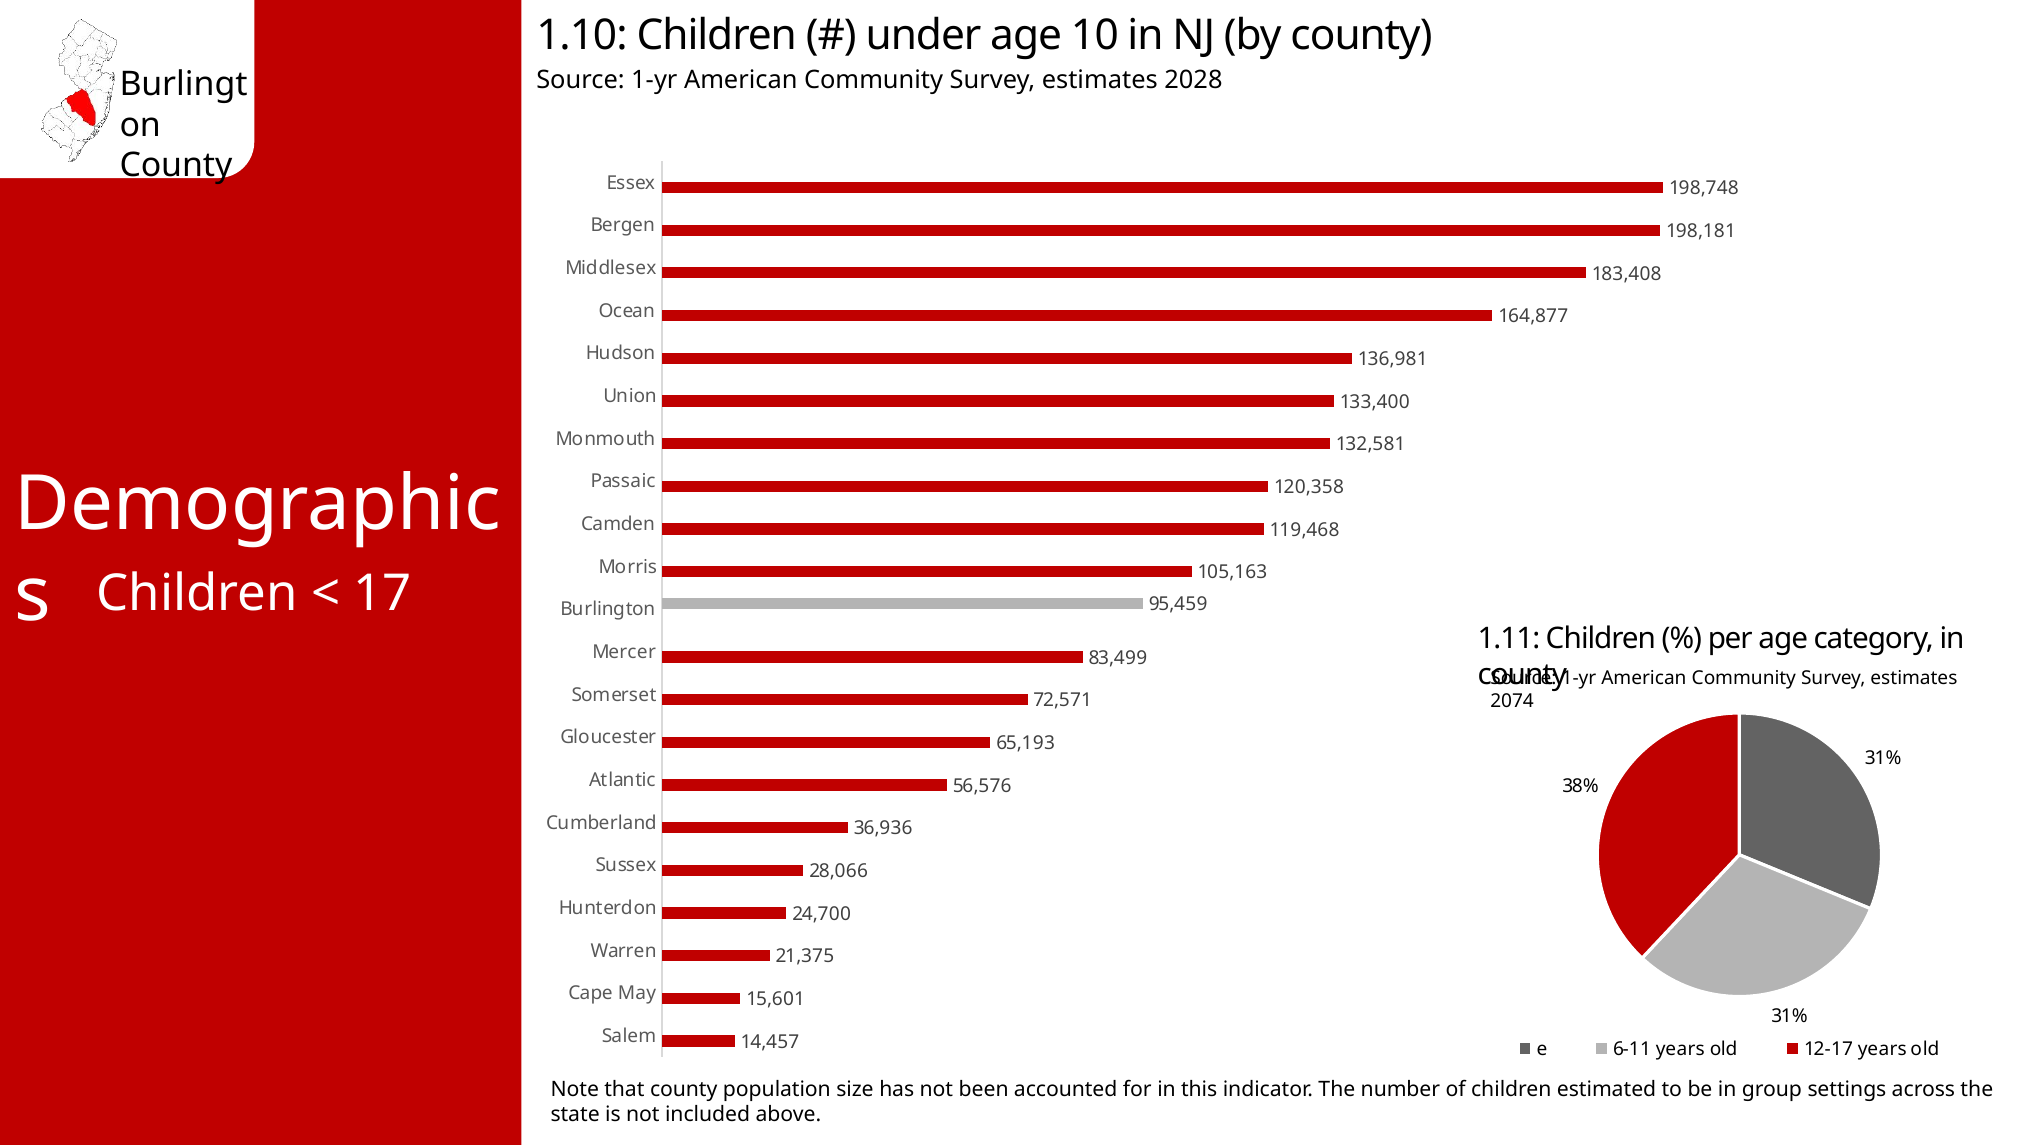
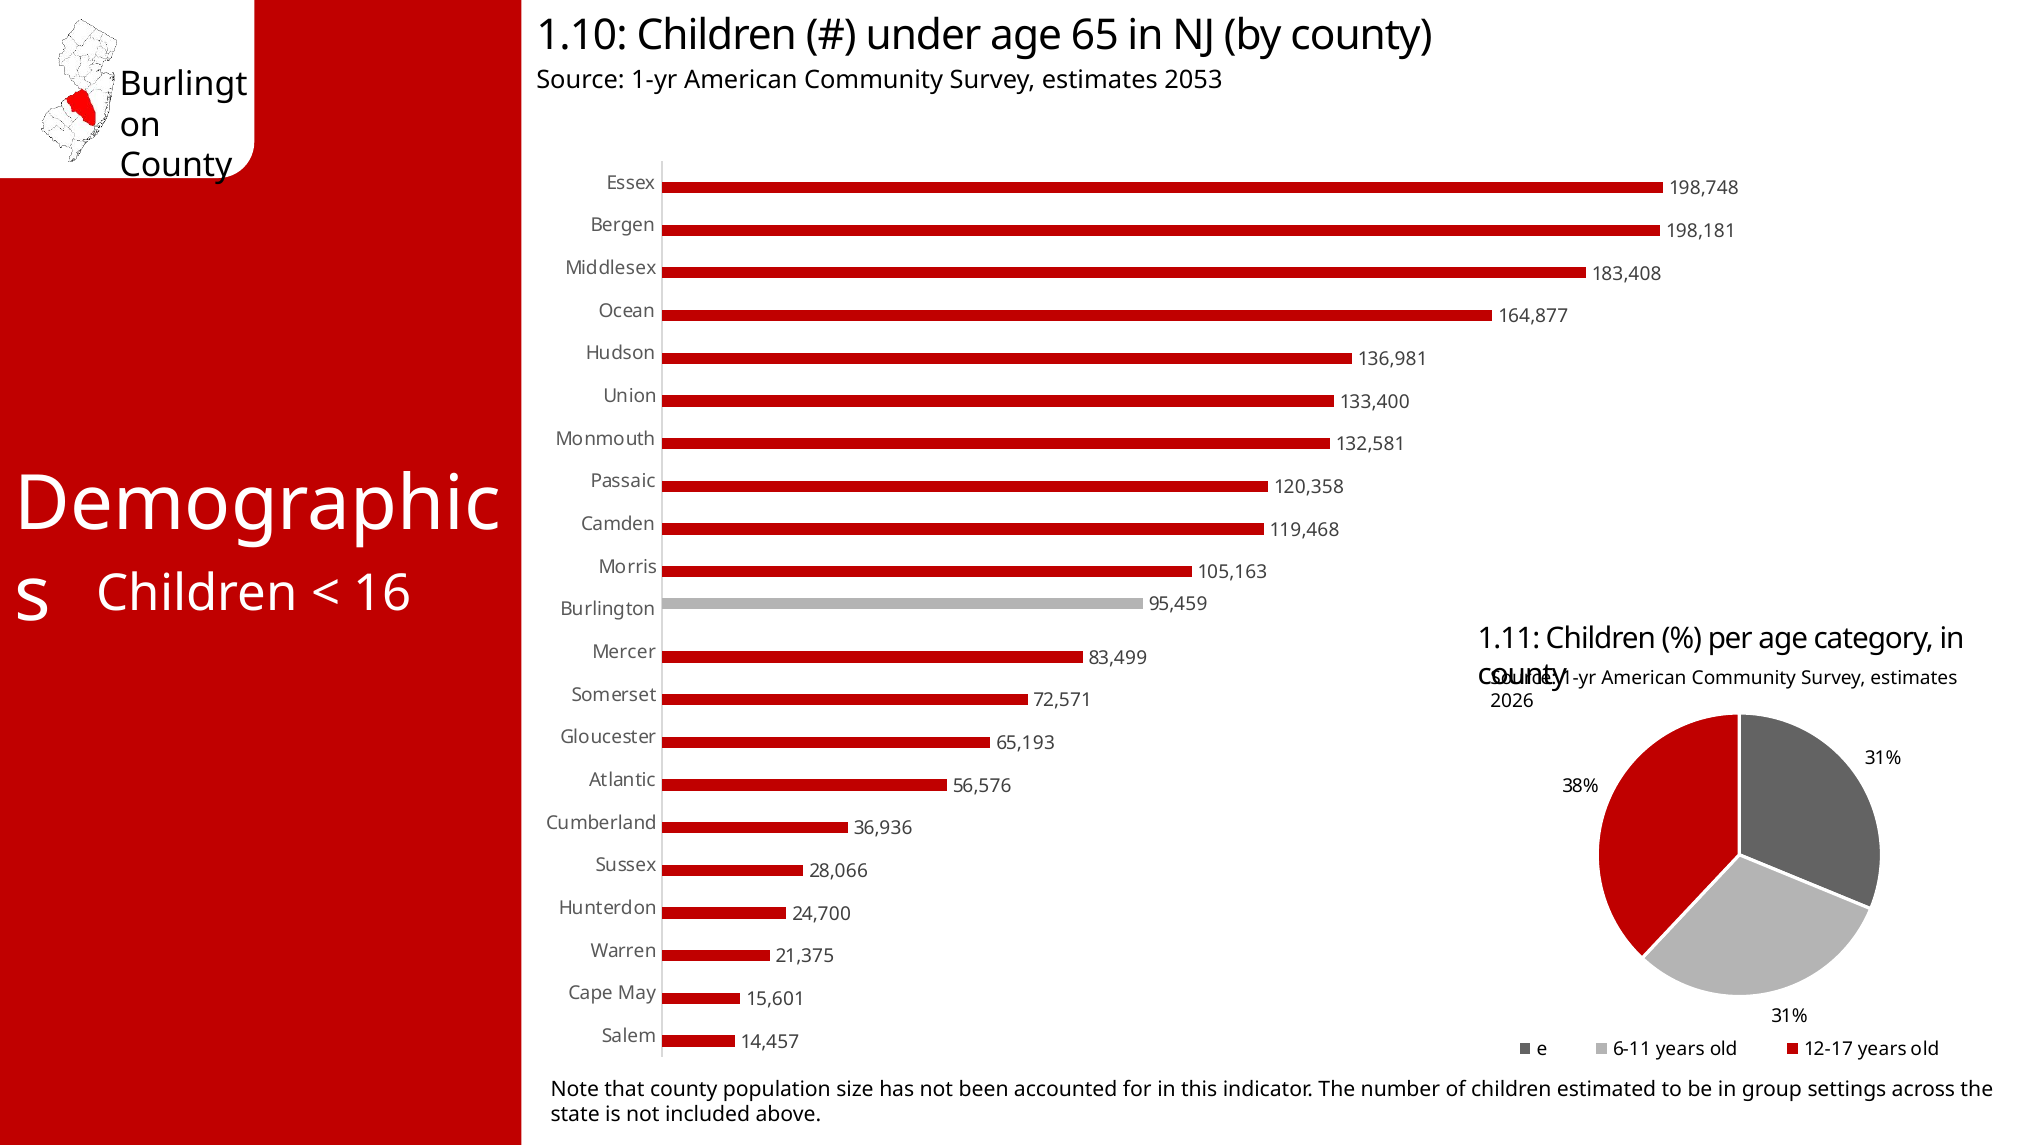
10: 10 -> 65
2028: 2028 -> 2053
17: 17 -> 16
2074: 2074 -> 2026
